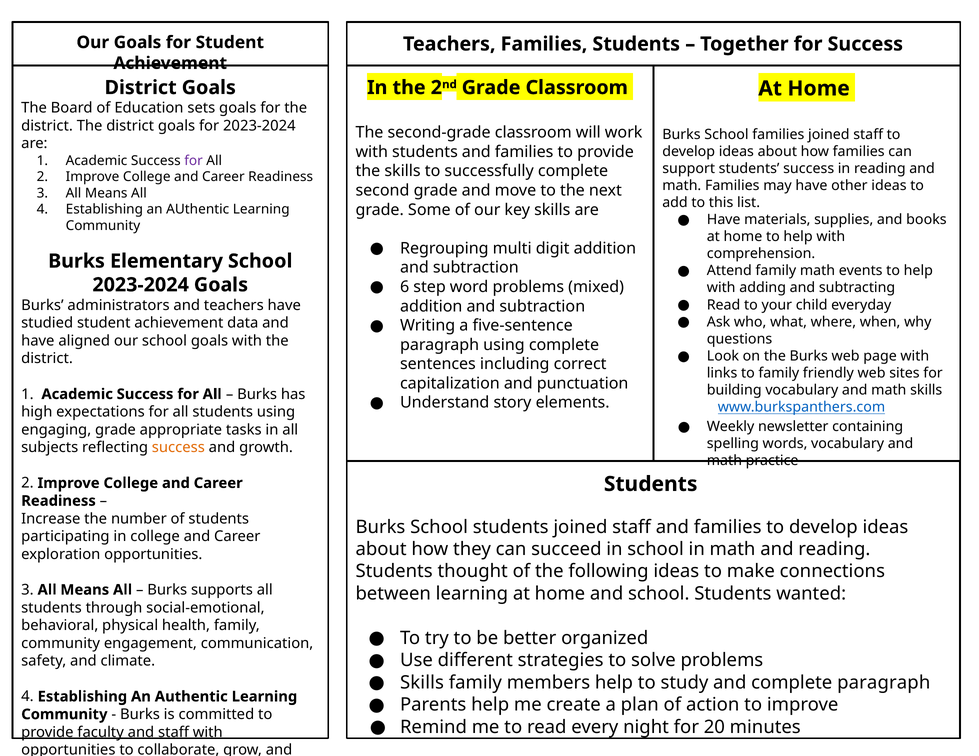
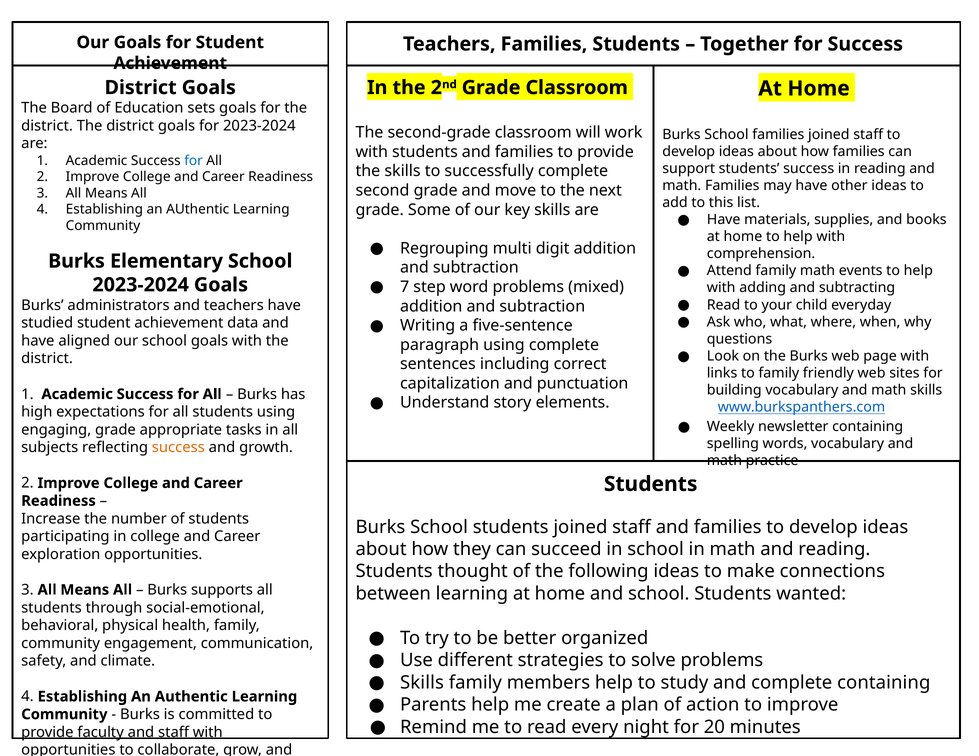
for at (194, 161) colour: purple -> blue
6: 6 -> 7
complete paragraph: paragraph -> containing
